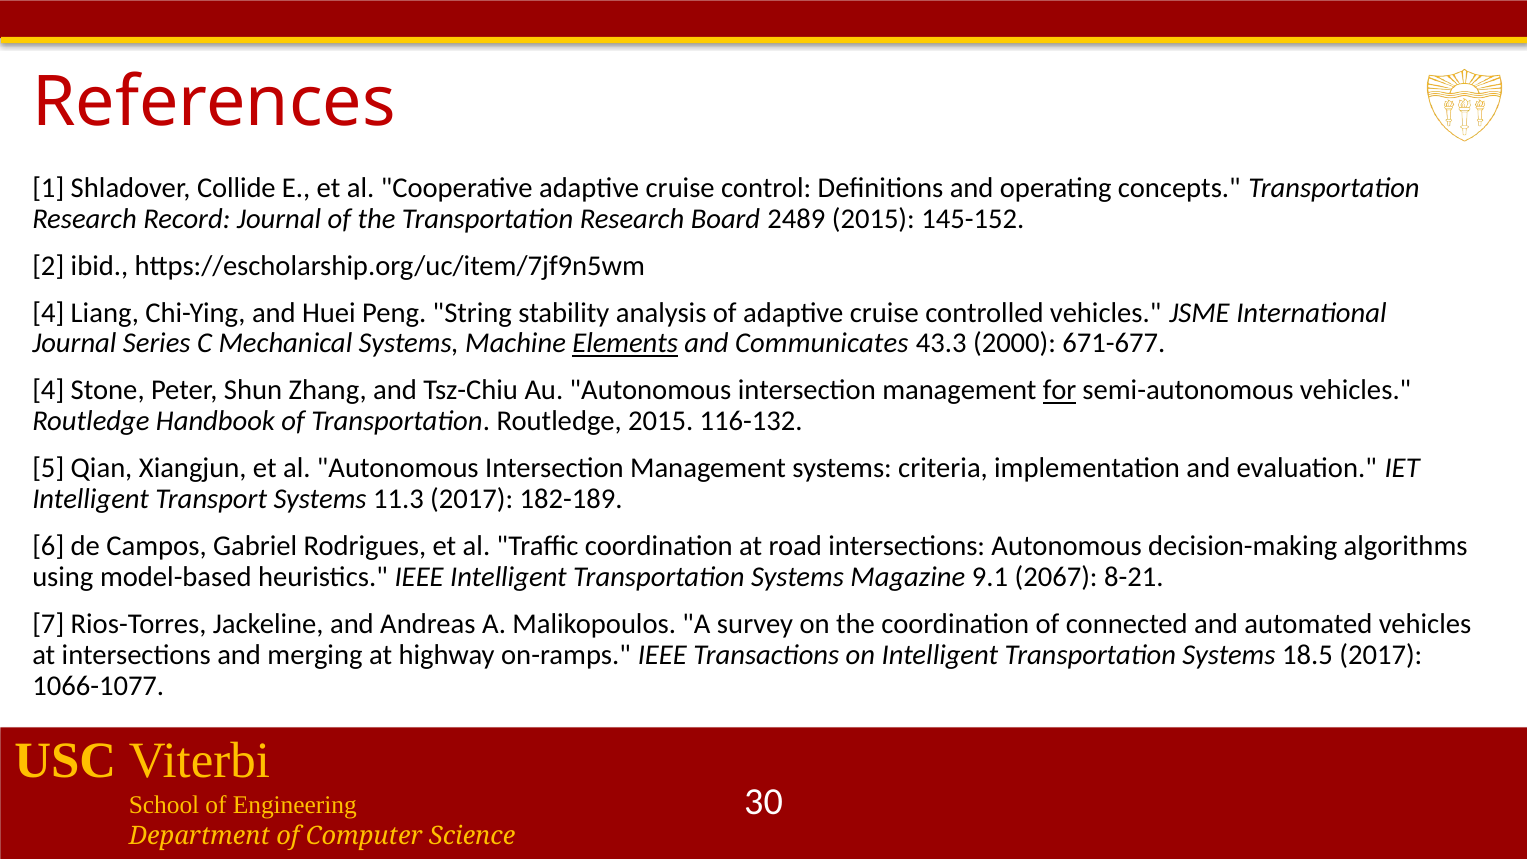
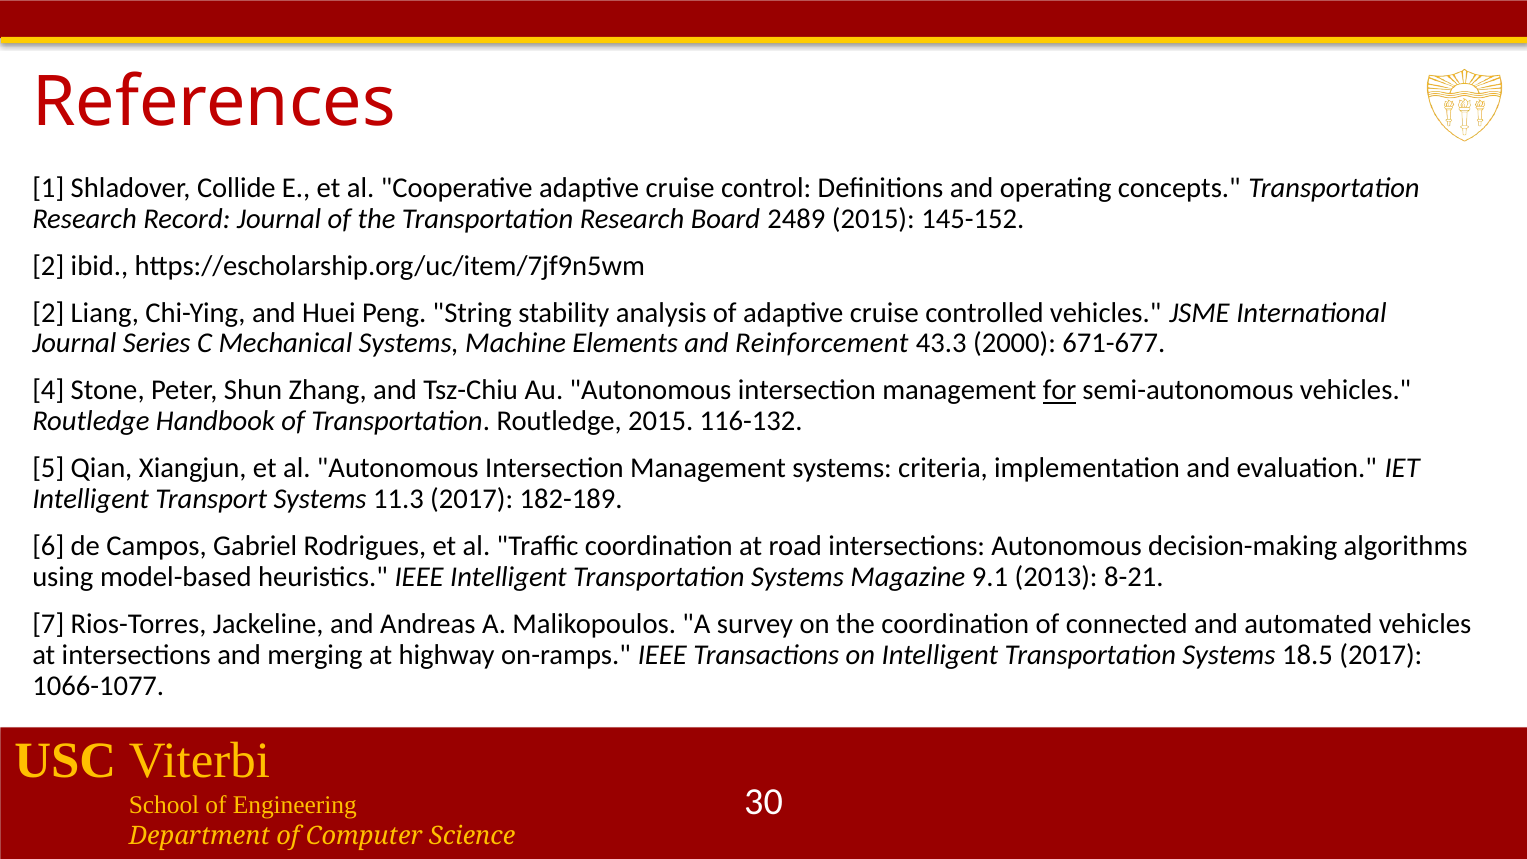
4 at (48, 313): 4 -> 2
Elements underline: present -> none
Communicates: Communicates -> Reinforcement
2067: 2067 -> 2013
